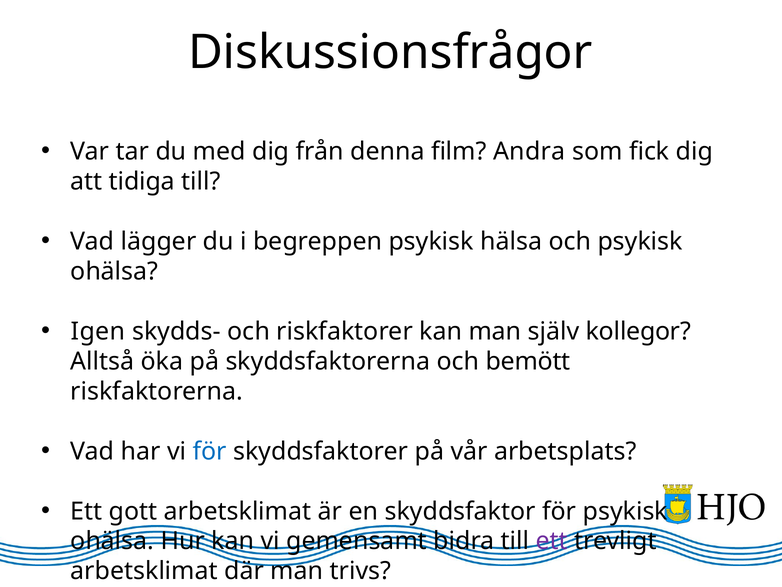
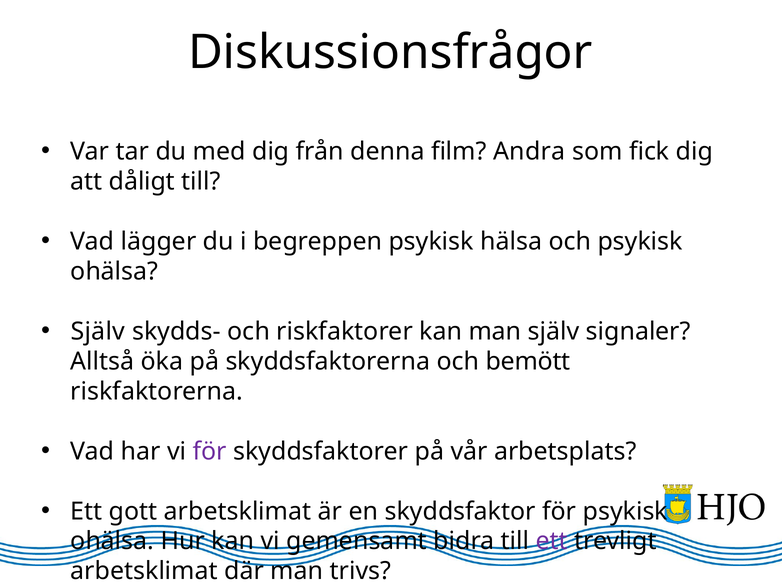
tidiga: tidiga -> dåligt
Igen at (98, 331): Igen -> Själv
kollegor: kollegor -> signaler
för at (210, 451) colour: blue -> purple
